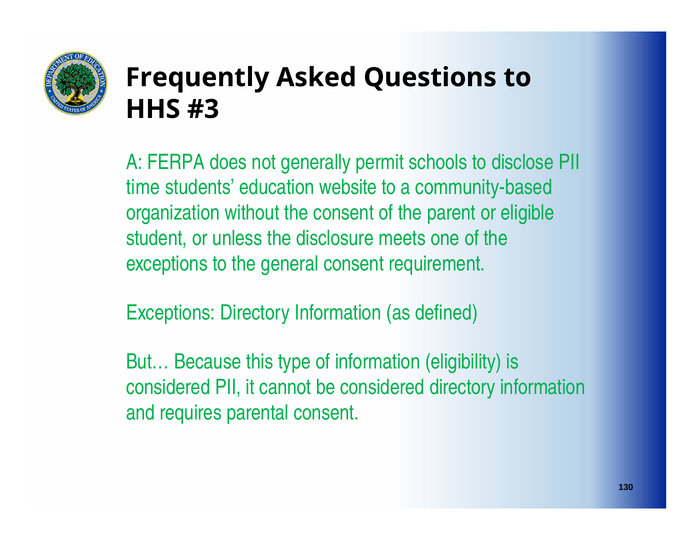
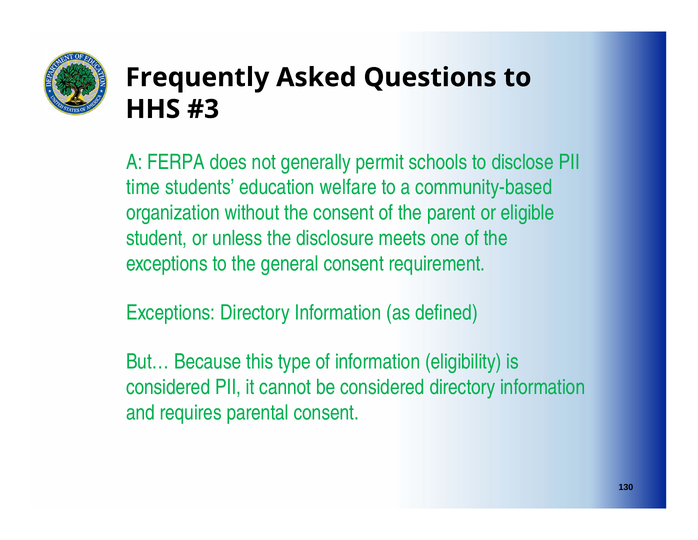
website: website -> welfare
